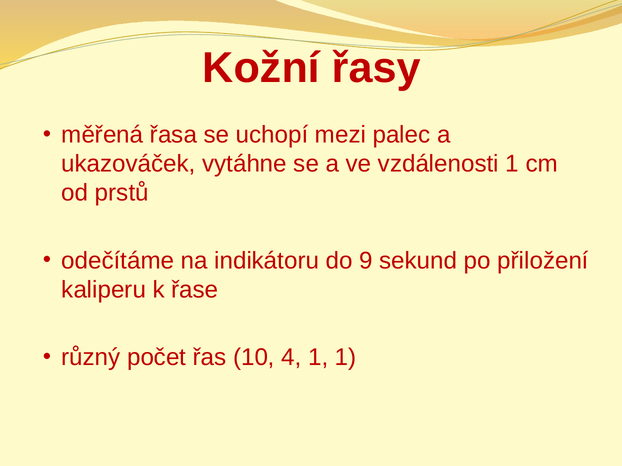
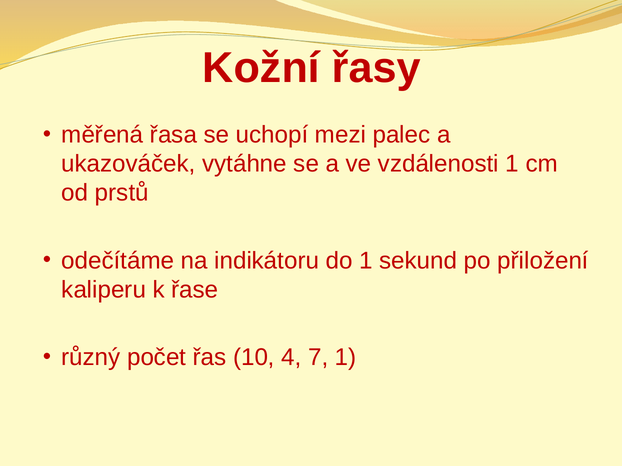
do 9: 9 -> 1
4 1: 1 -> 7
